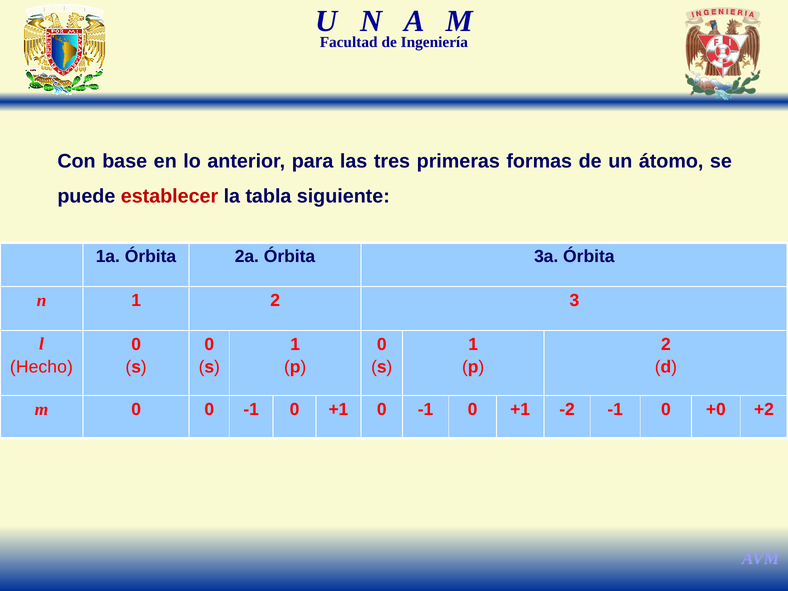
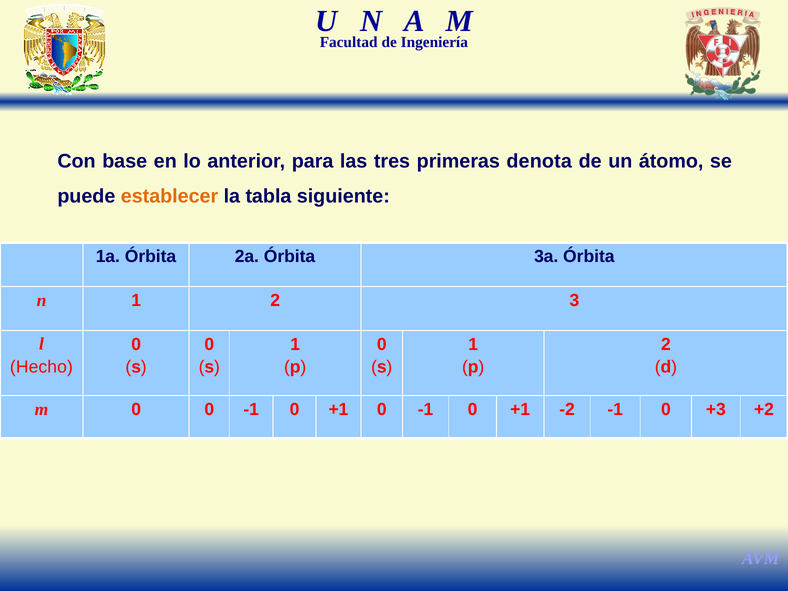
formas: formas -> denota
establecer colour: red -> orange
+0: +0 -> +3
